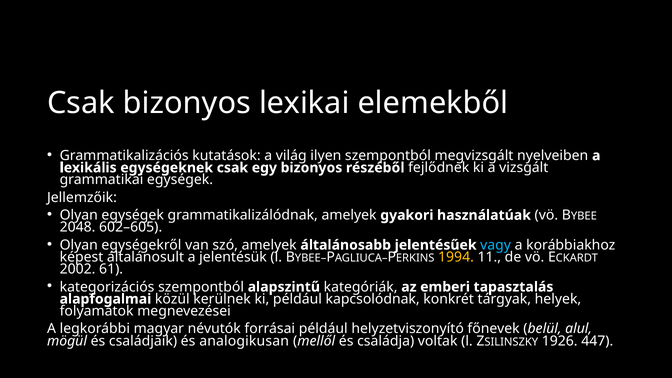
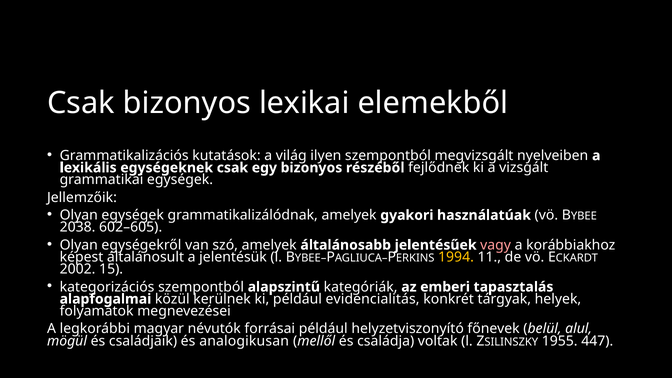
2048: 2048 -> 2038
vagy colour: light blue -> pink
61: 61 -> 15
kapcsolódnak: kapcsolódnak -> evidencialitás
1926: 1926 -> 1955
